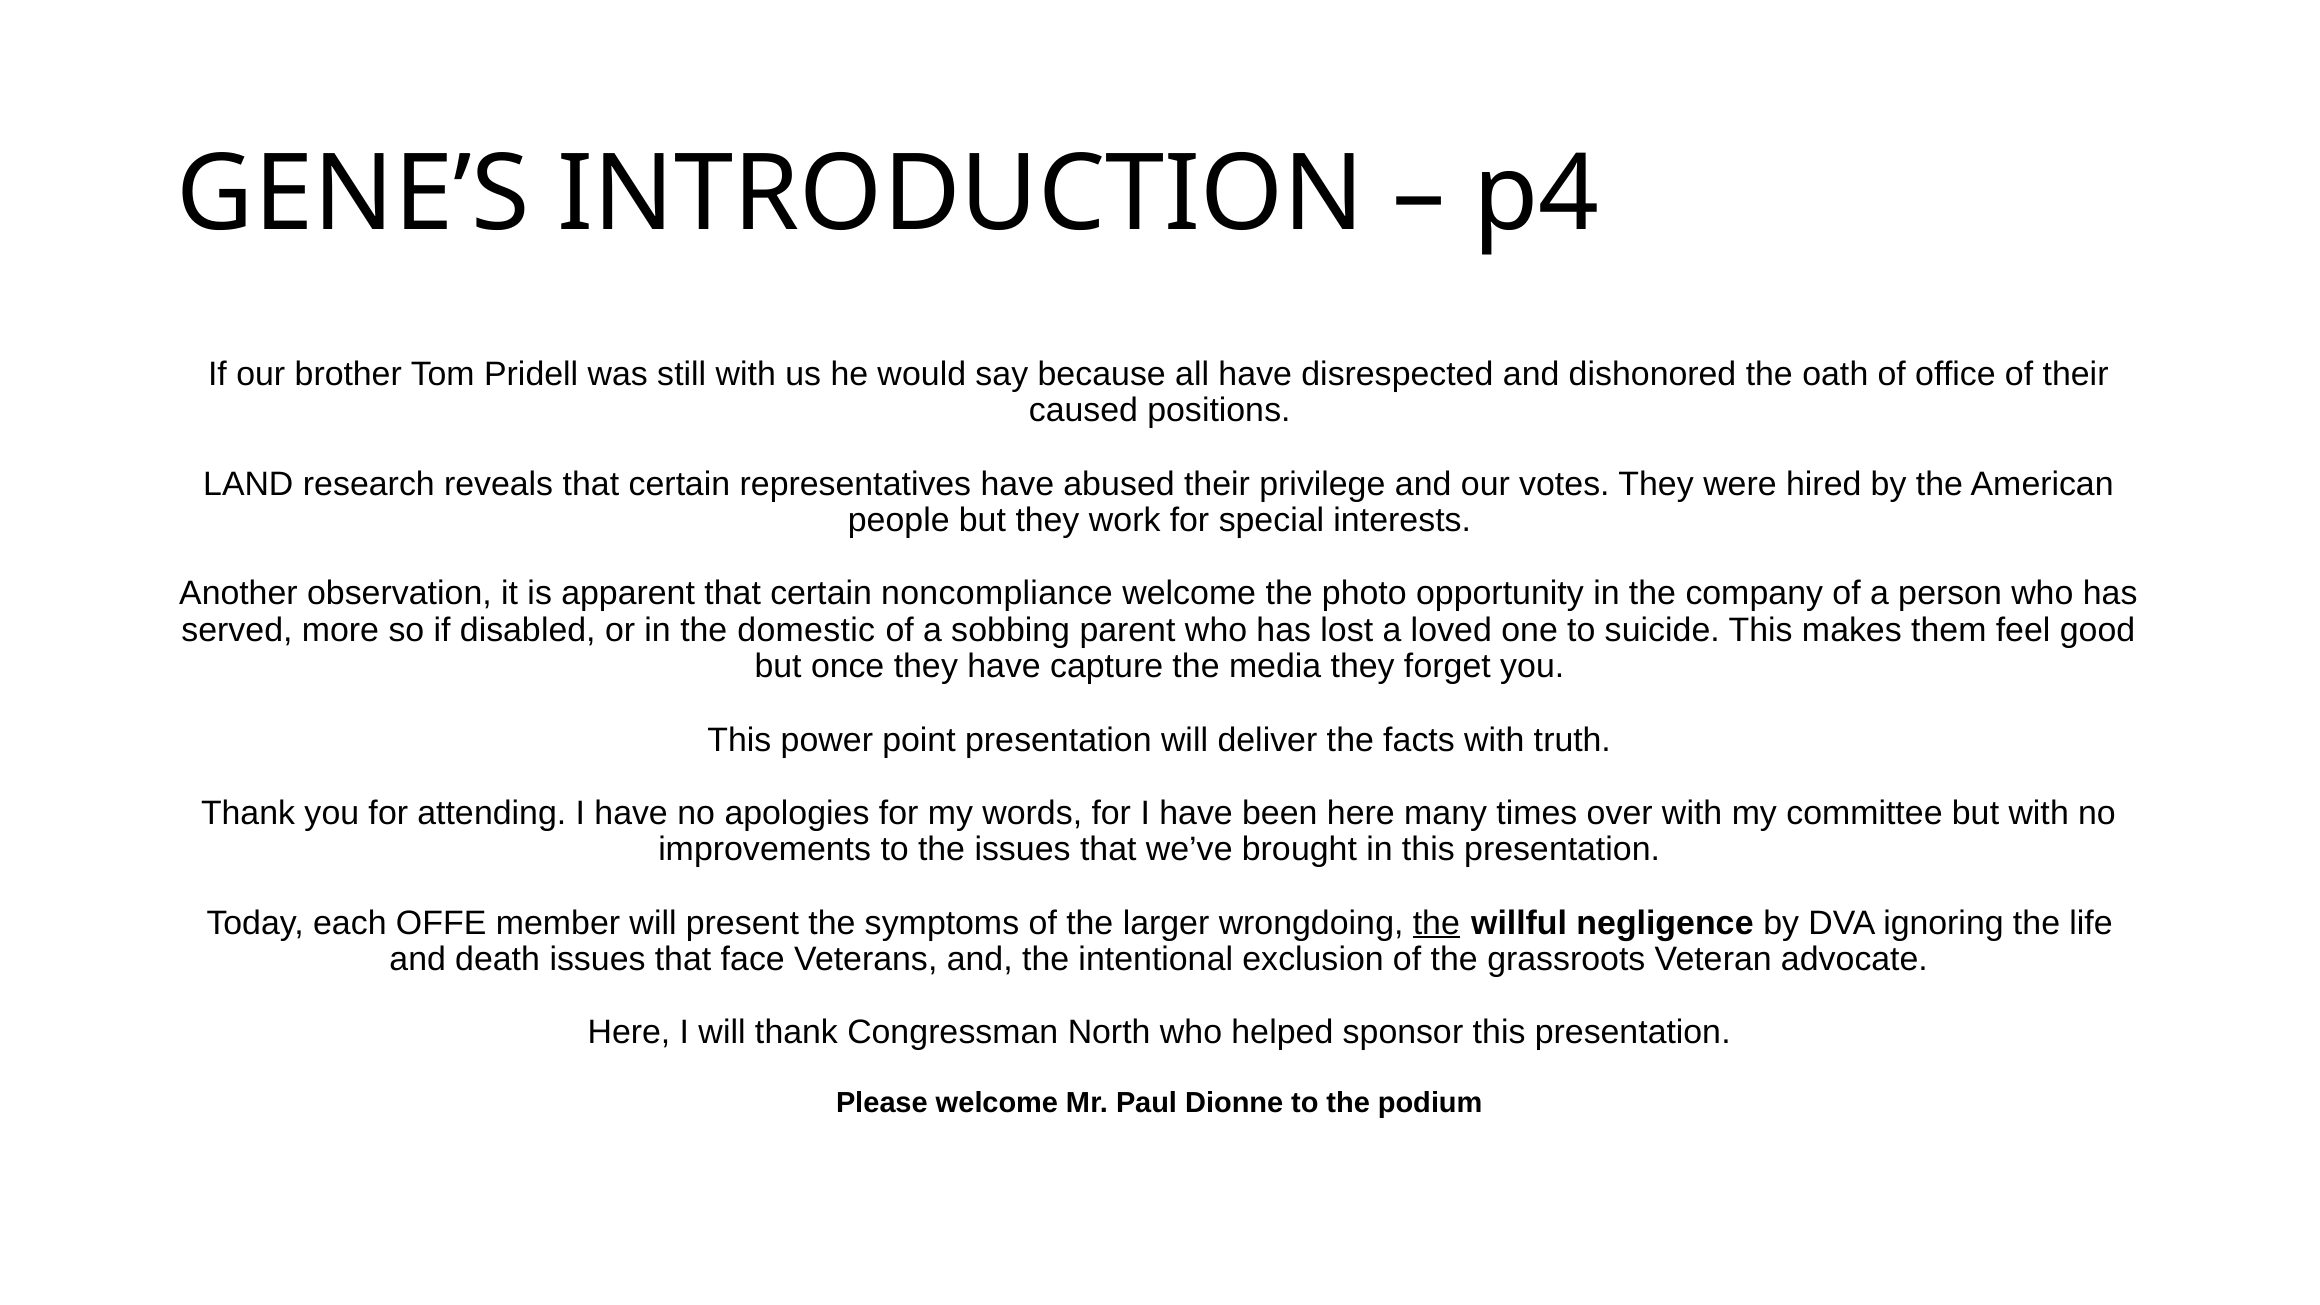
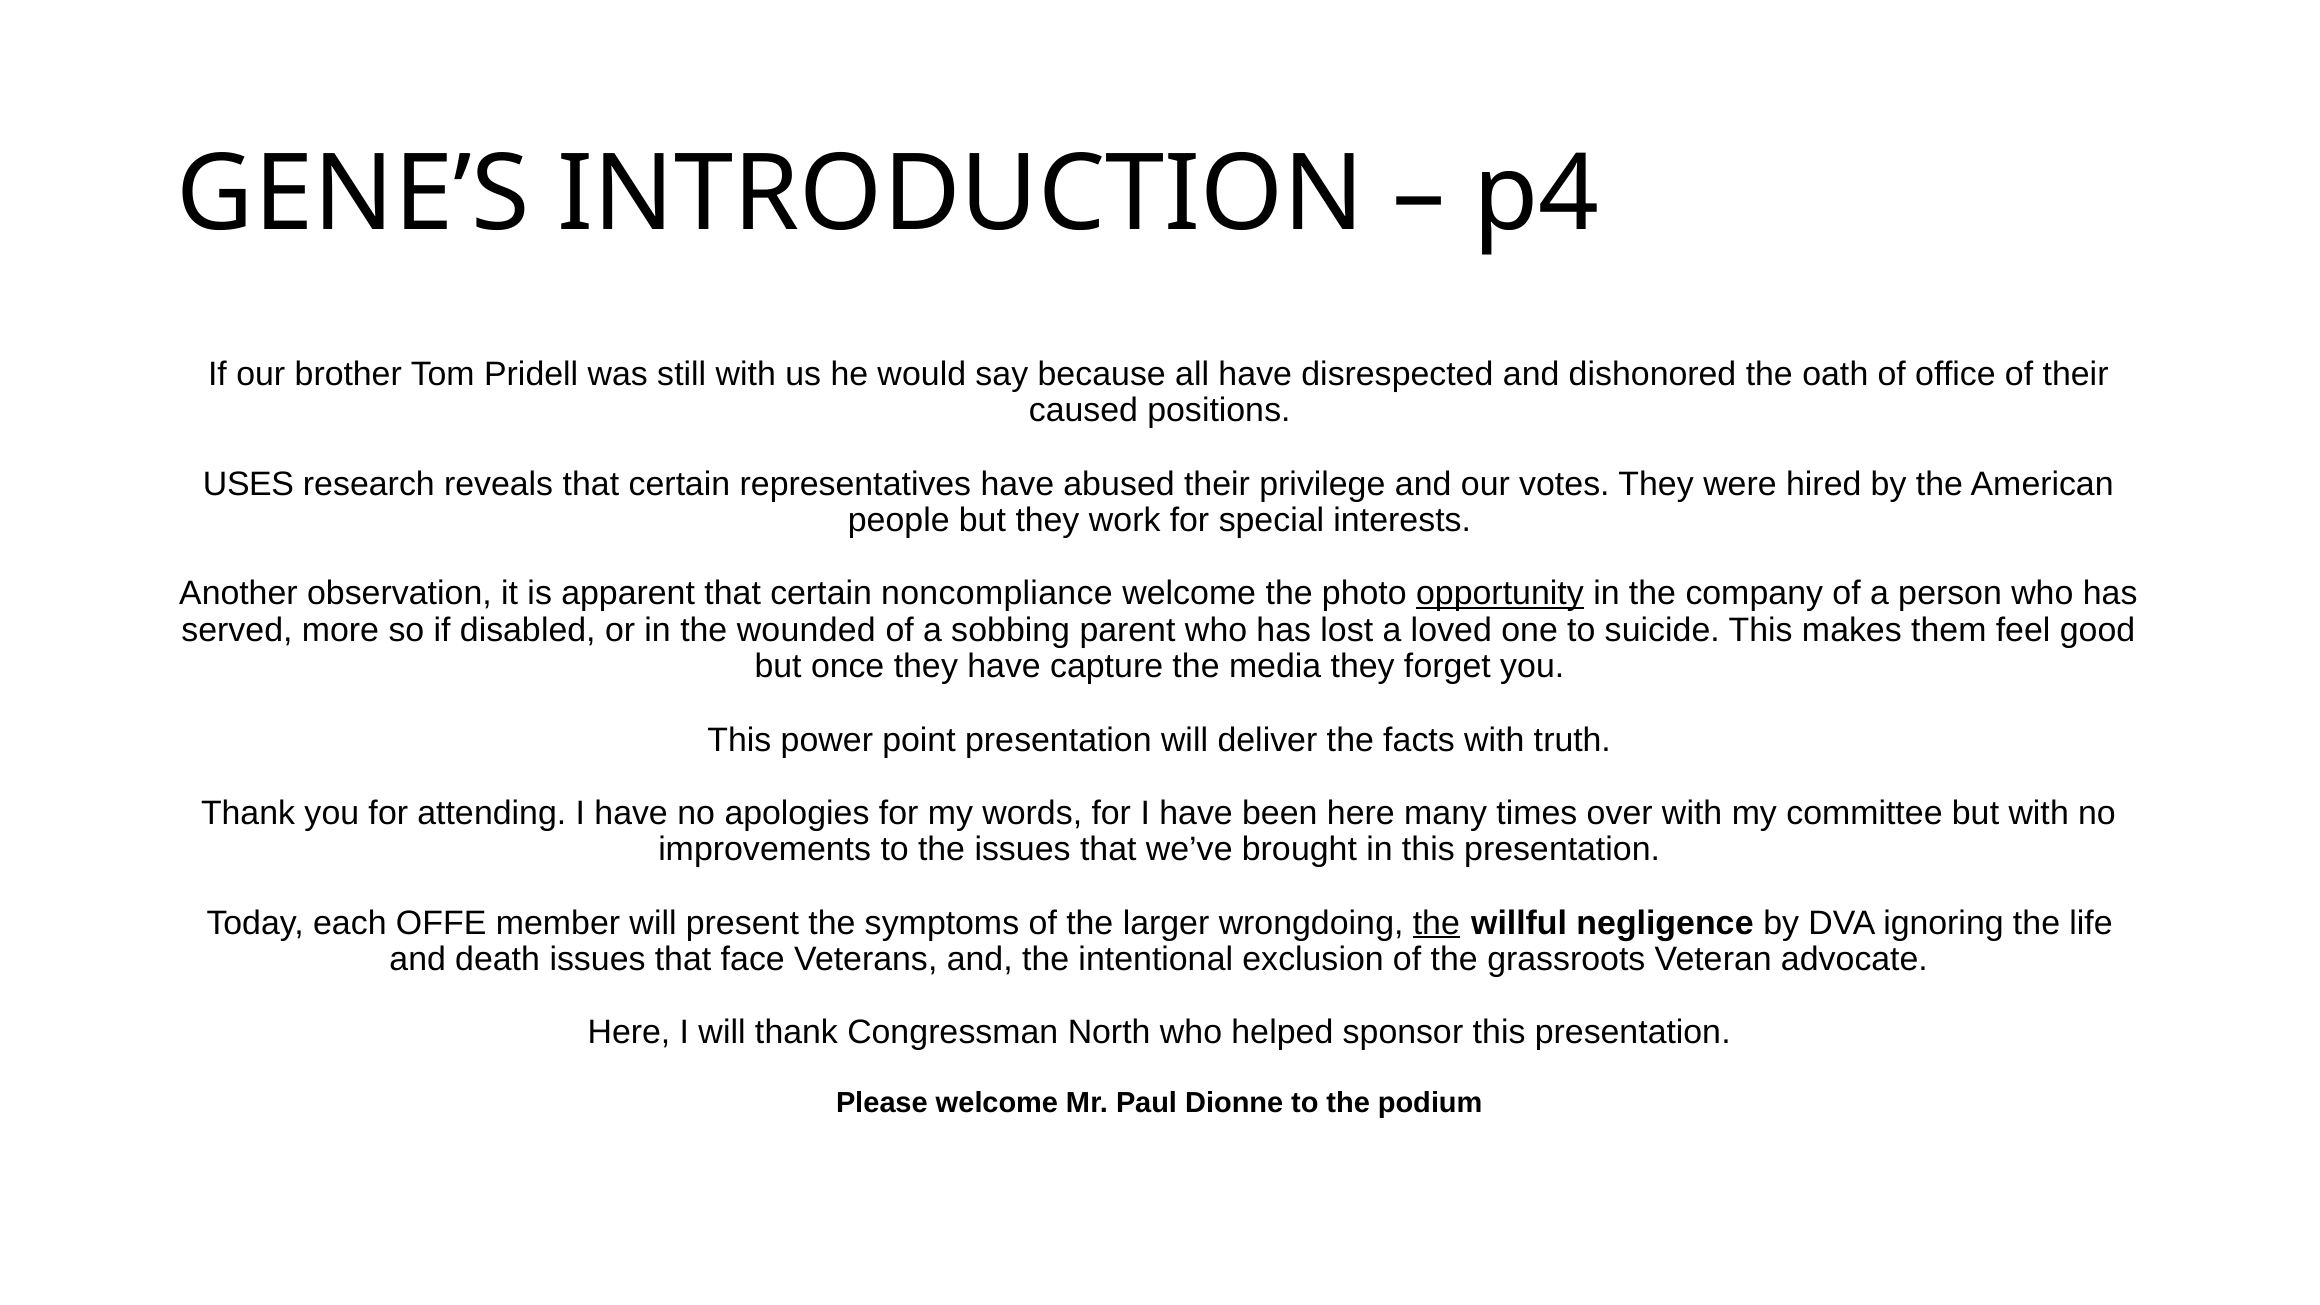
LAND: LAND -> USES
opportunity underline: none -> present
domestic: domestic -> wounded
